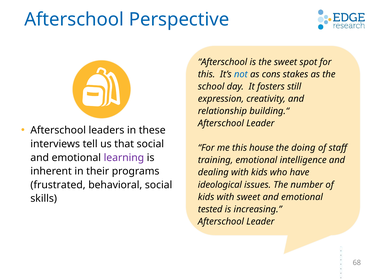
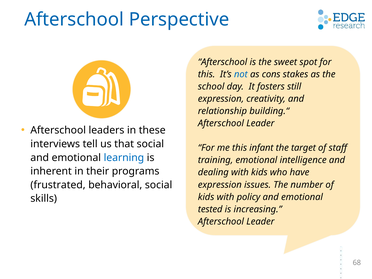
house: house -> infant
doing: doing -> target
learning colour: purple -> blue
ideological at (220, 185): ideological -> expression
with sweet: sweet -> policy
